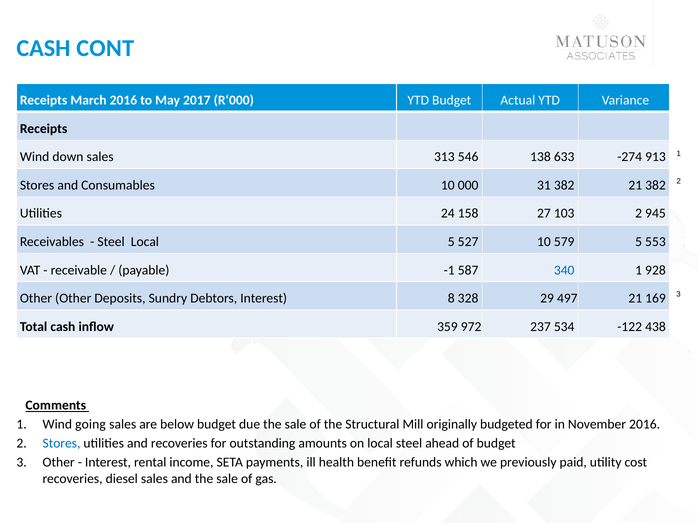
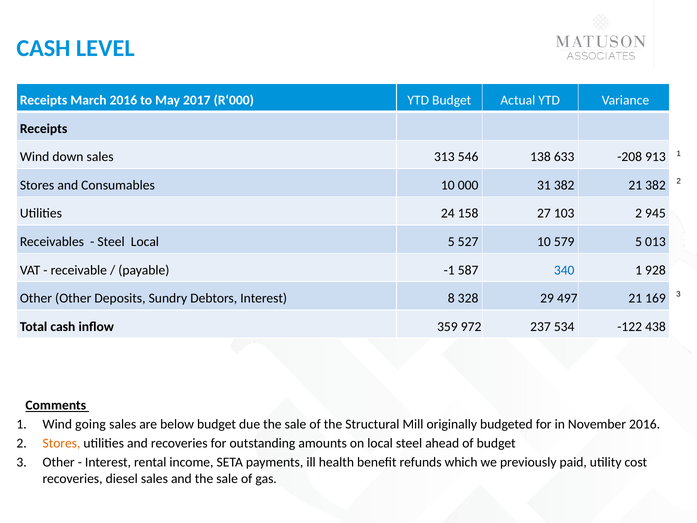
CONT: CONT -> LEVEL
-274: -274 -> -208
553: 553 -> 013
Stores at (61, 443) colour: blue -> orange
